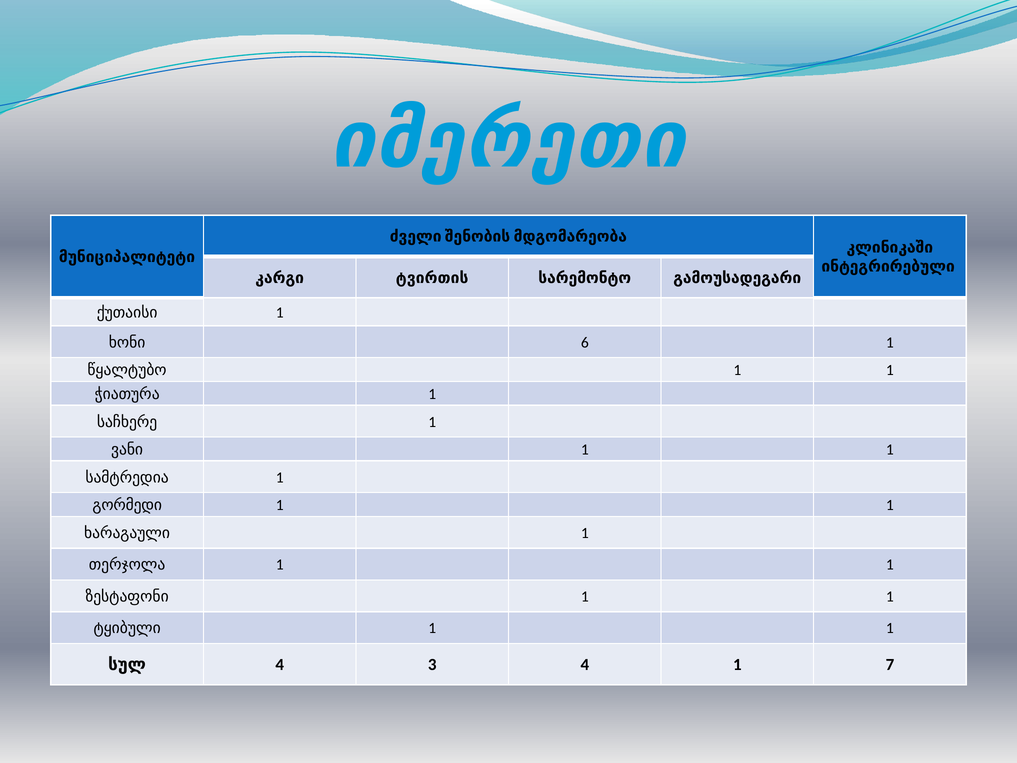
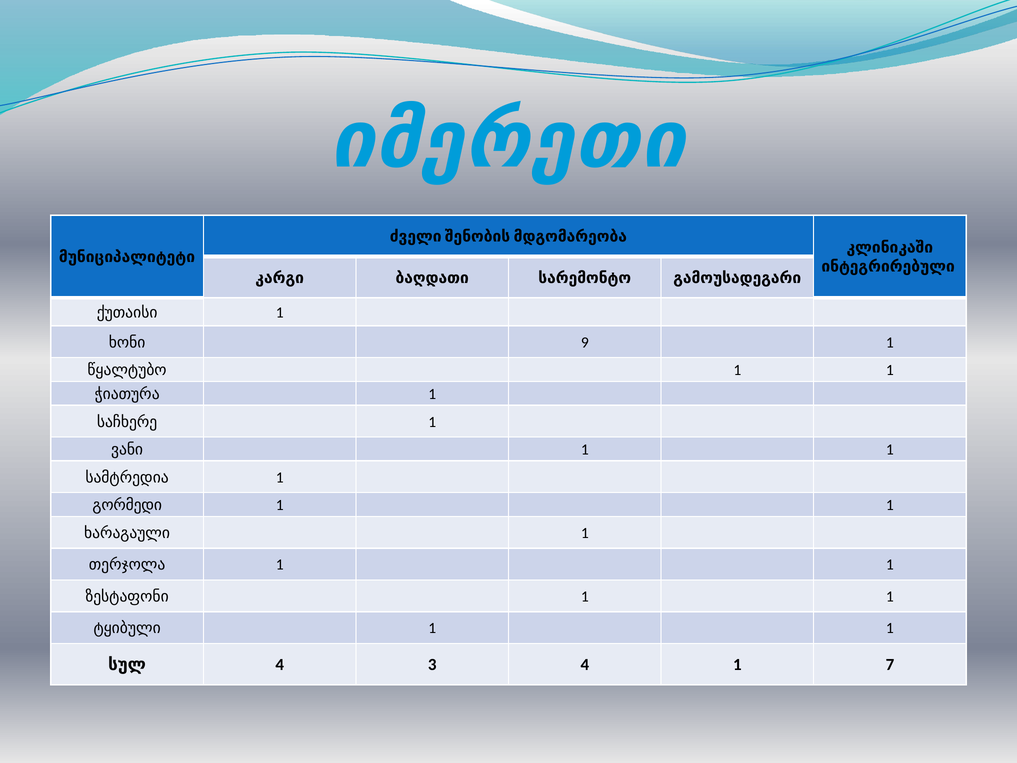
ტვირთის: ტვირთის -> ბაღდათი
6: 6 -> 9
